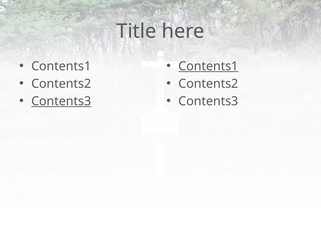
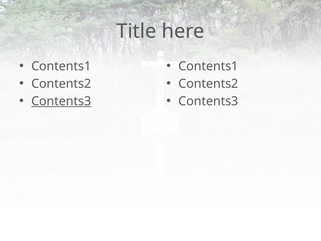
Contents1 at (208, 66) underline: present -> none
